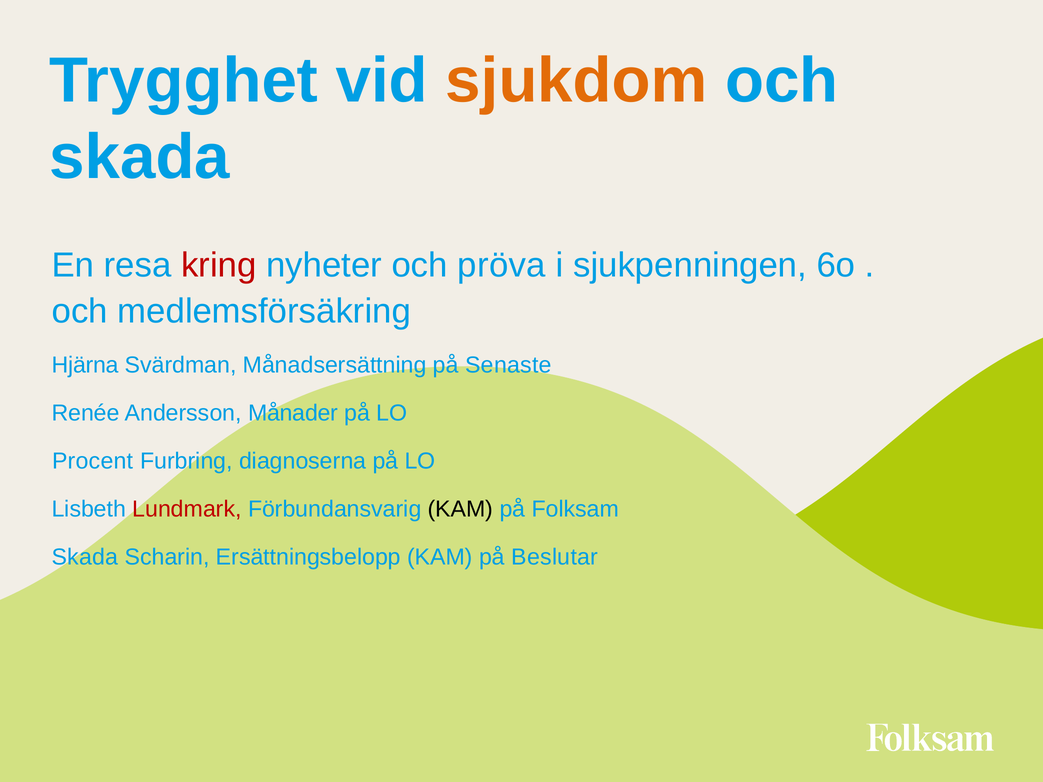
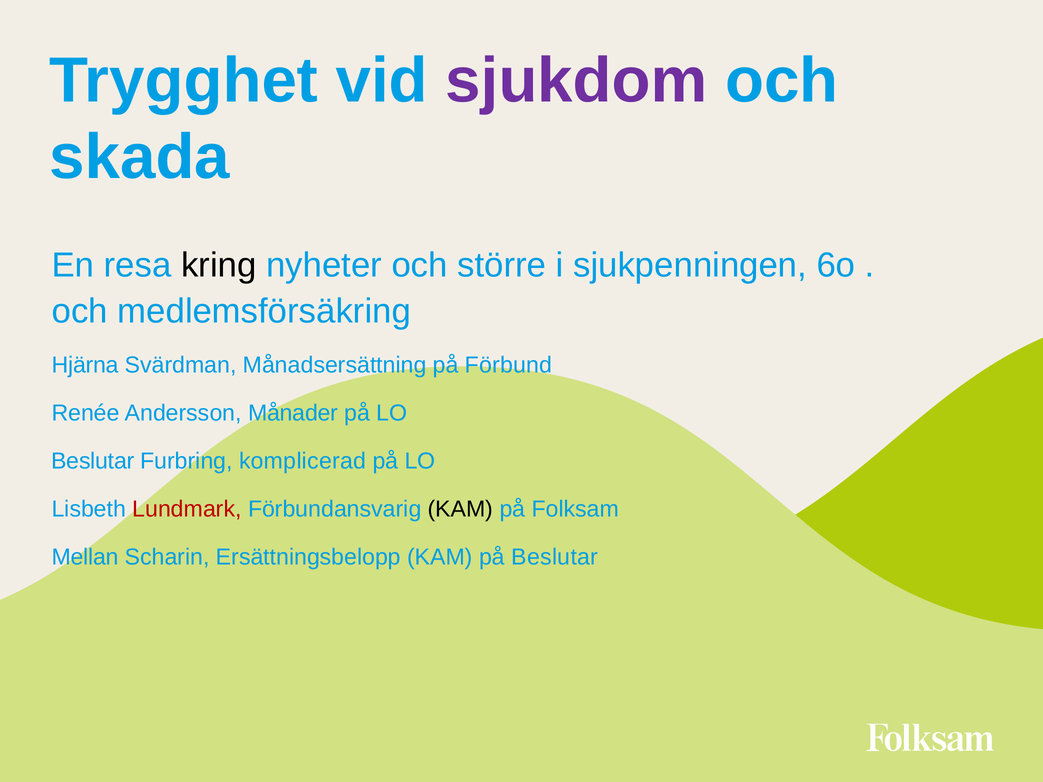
sjukdom colour: orange -> purple
kring colour: red -> black
pröva: pröva -> större
Senaste: Senaste -> Förbund
Procent at (93, 461): Procent -> Beslutar
diagnoserna: diagnoserna -> komplicerad
Skada at (85, 557): Skada -> Mellan
